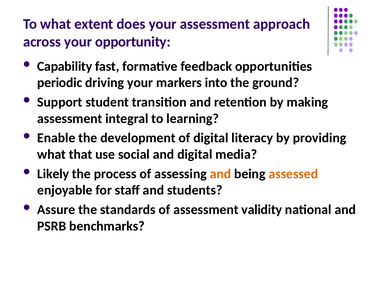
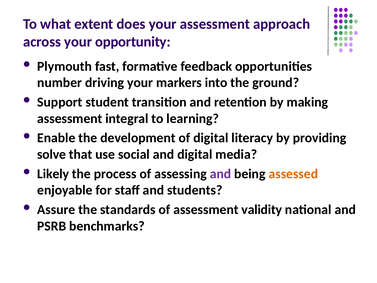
Capability: Capability -> Plymouth
periodic: periodic -> number
what at (52, 154): what -> solve
and at (220, 174) colour: orange -> purple
